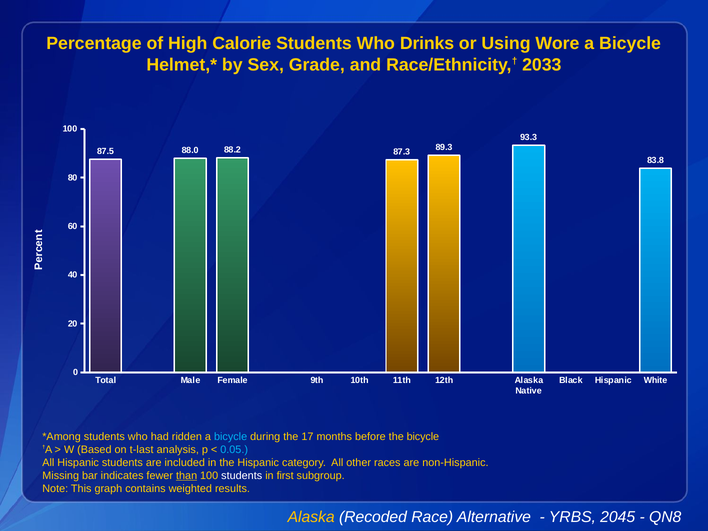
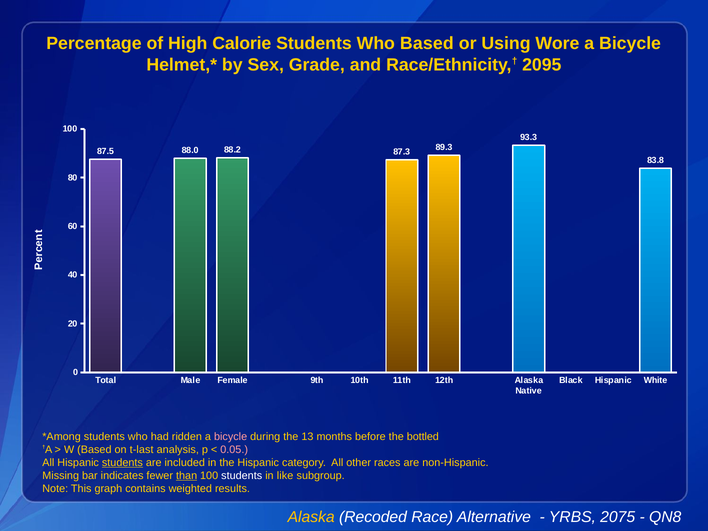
Who Drinks: Drinks -> Based
2033: 2033 -> 2095
bicycle at (231, 437) colour: light blue -> pink
17: 17 -> 13
the bicycle: bicycle -> bottled
0.05 colour: light blue -> pink
students at (122, 463) underline: none -> present
first: first -> like
2045: 2045 -> 2075
